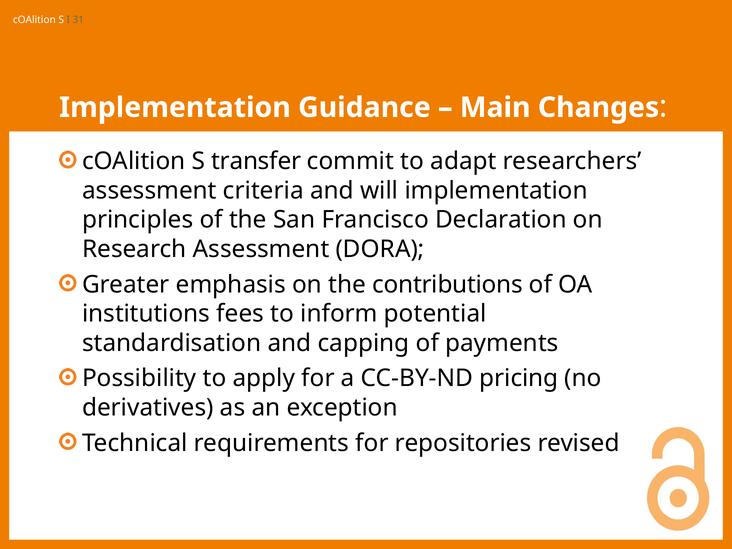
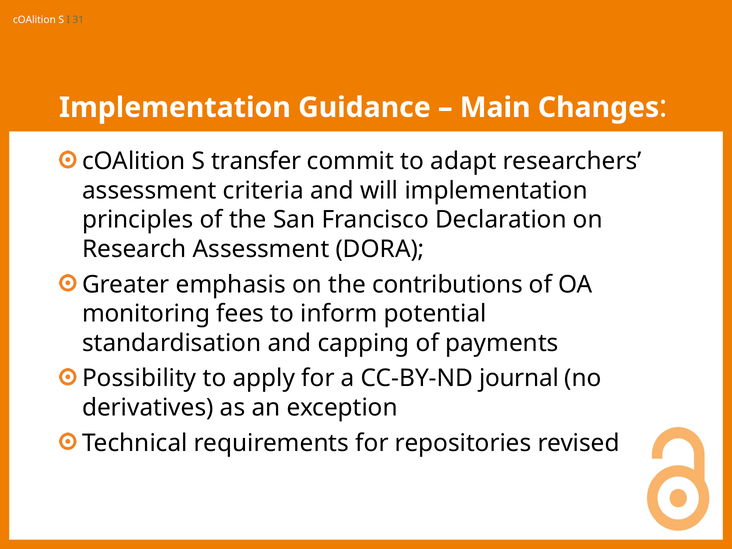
institutions: institutions -> monitoring
pricing: pricing -> journal
